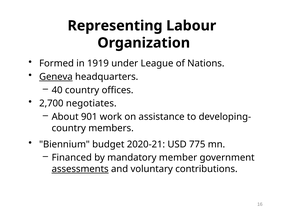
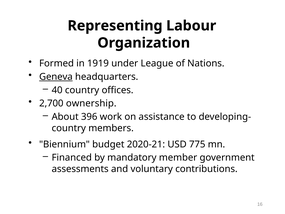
negotiates: negotiates -> ownership
901: 901 -> 396
assessments underline: present -> none
